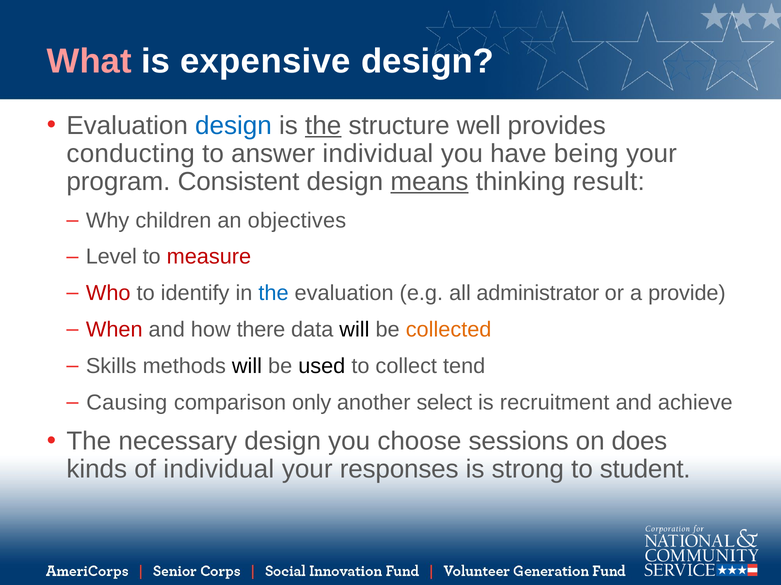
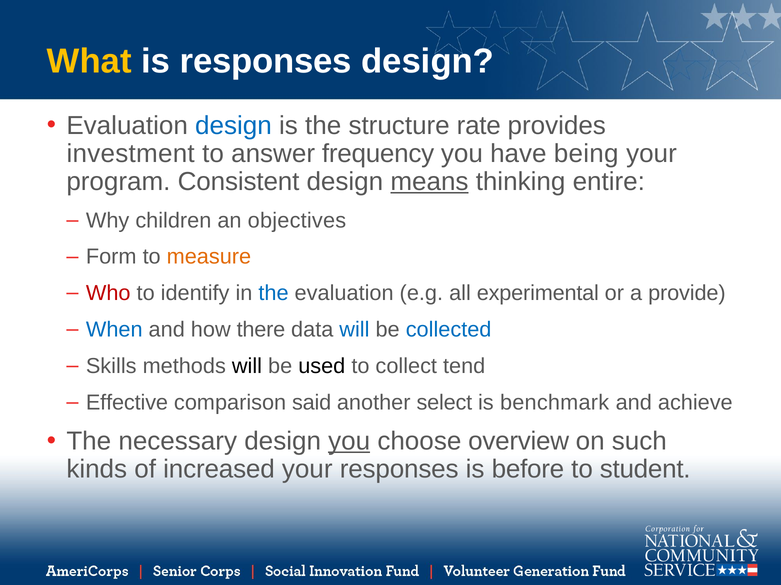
What colour: pink -> yellow
is expensive: expensive -> responses
the at (323, 126) underline: present -> none
well: well -> rate
conducting: conducting -> investment
answer individual: individual -> frequency
result: result -> entire
Level: Level -> Form
measure colour: red -> orange
administrator: administrator -> experimental
When colour: red -> blue
will at (354, 330) colour: black -> blue
collected colour: orange -> blue
Causing: Causing -> Effective
only: only -> said
recruitment: recruitment -> benchmark
you at (349, 442) underline: none -> present
sessions: sessions -> overview
does: does -> such
of individual: individual -> increased
strong: strong -> before
